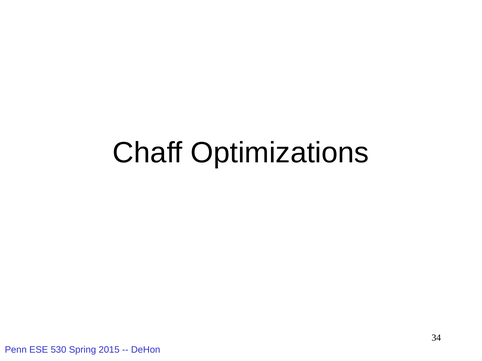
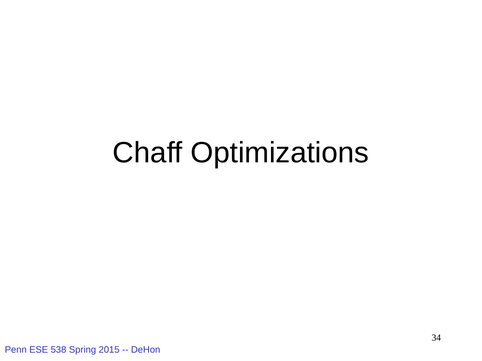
530: 530 -> 538
